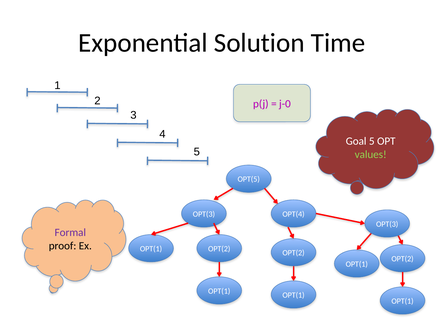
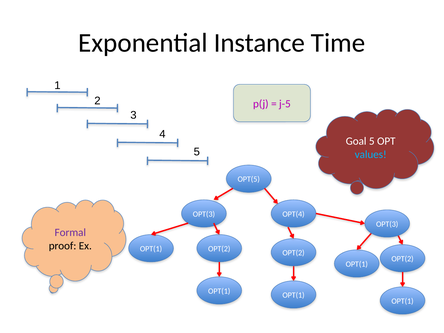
Solution: Solution -> Instance
j-0: j-0 -> j-5
values colour: light green -> light blue
